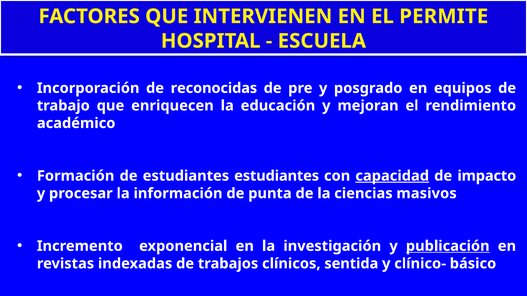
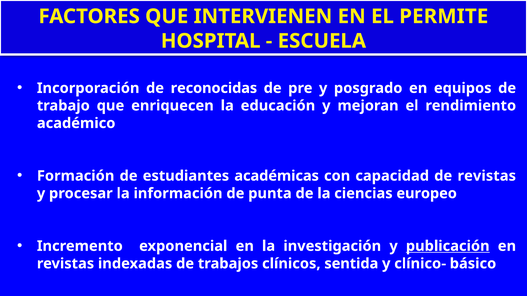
estudiantes estudiantes: estudiantes -> académicas
capacidad underline: present -> none
de impacto: impacto -> revistas
masivos: masivos -> europeo
